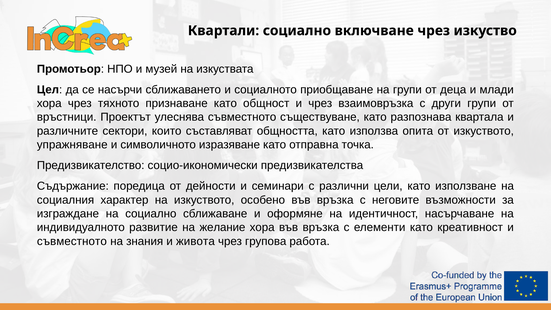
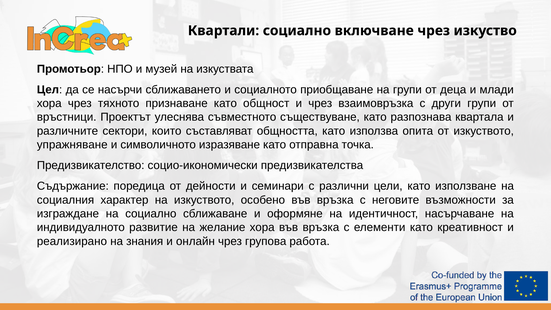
съвместното at (72, 241): съвместното -> реализирано
живота: живота -> онлайн
